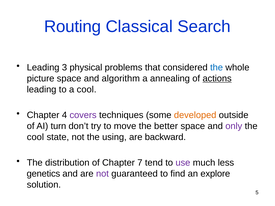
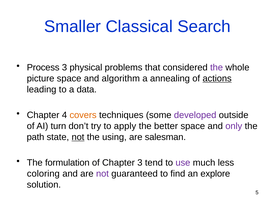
Routing: Routing -> Smaller
Leading at (43, 68): Leading -> Process
the at (217, 68) colour: blue -> purple
a cool: cool -> data
covers colour: purple -> orange
developed colour: orange -> purple
move: move -> apply
cool at (35, 137): cool -> path
not at (78, 137) underline: none -> present
backward: backward -> salesman
distribution: distribution -> formulation
Chapter 7: 7 -> 3
genetics: genetics -> coloring
